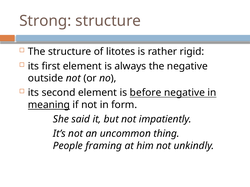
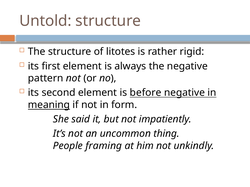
Strong: Strong -> Untold
outside: outside -> pattern
